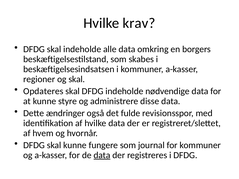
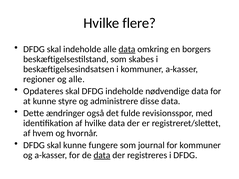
krav: krav -> flere
data at (127, 49) underline: none -> present
og skal: skal -> alle
